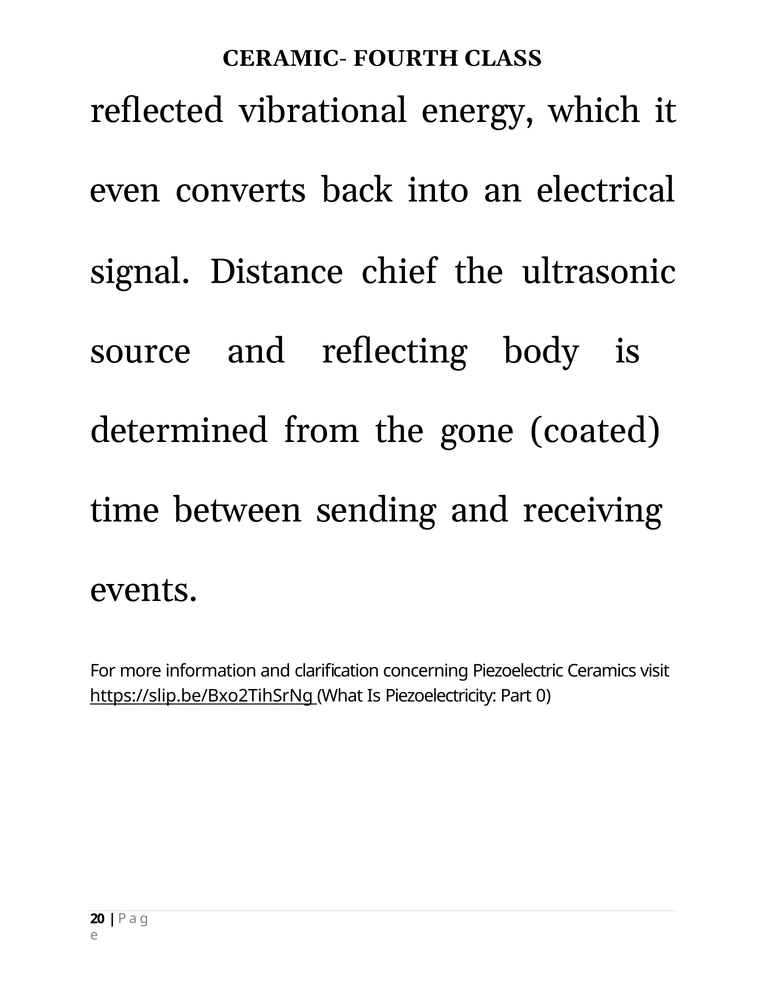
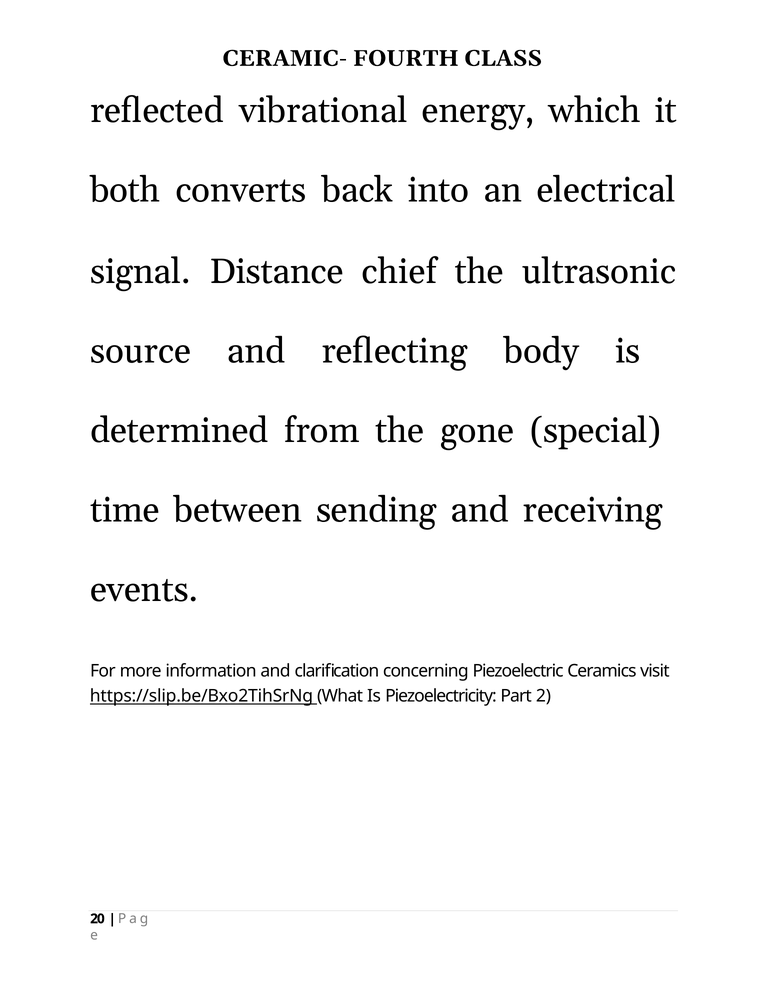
even: even -> both
coated: coated -> special
0: 0 -> 2
